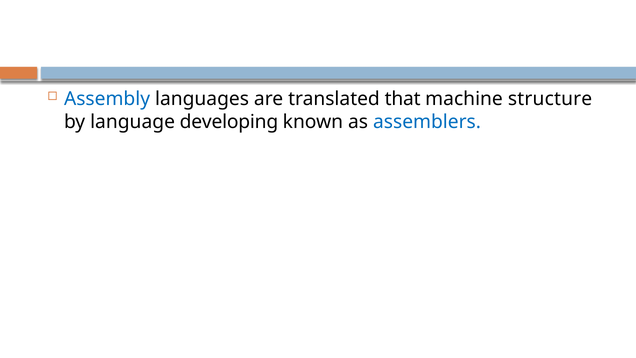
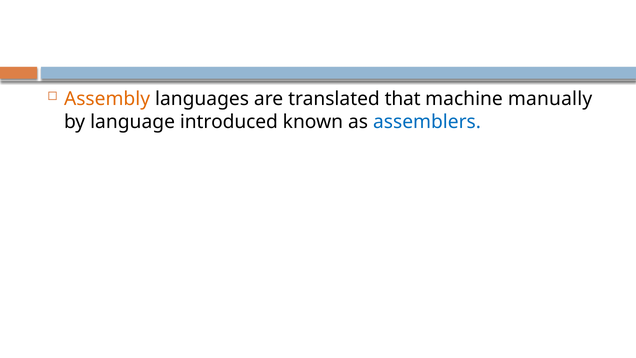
Assembly colour: blue -> orange
structure: structure -> manually
developing: developing -> introduced
